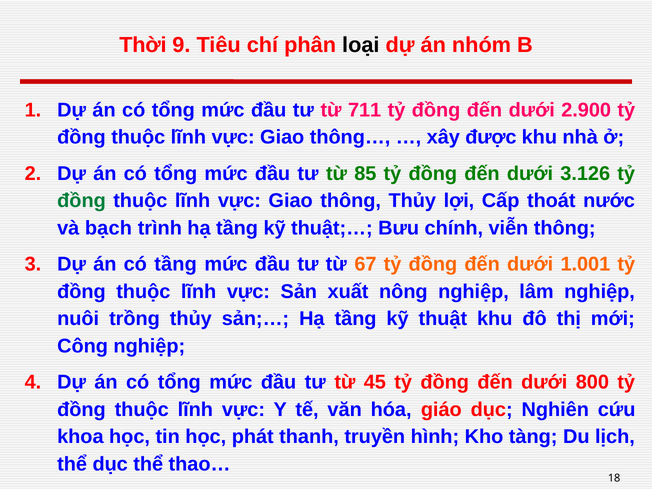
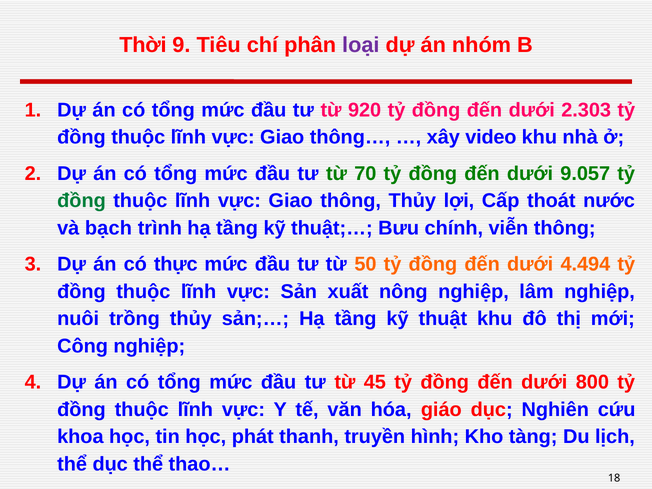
loại colour: black -> purple
711: 711 -> 920
2.900: 2.900 -> 2.303
được: được -> video
85: 85 -> 70
3.126: 3.126 -> 9.057
có tầng: tầng -> thực
67: 67 -> 50
1.001: 1.001 -> 4.494
